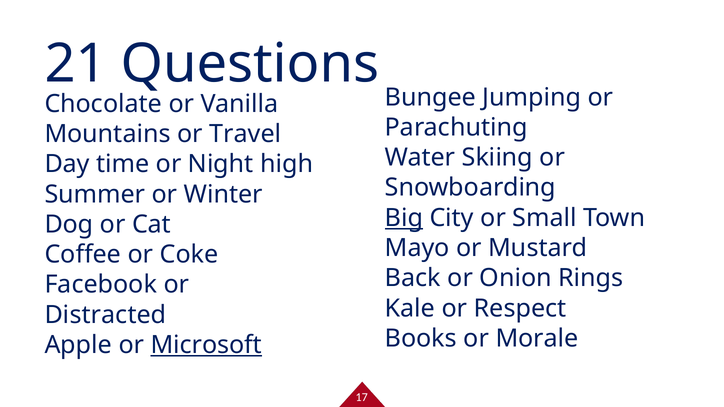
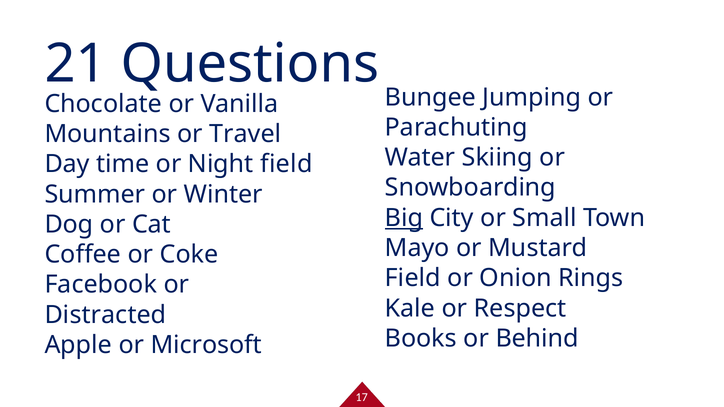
Night high: high -> field
Back at (413, 278): Back -> Field
Morale: Morale -> Behind
Microsoft underline: present -> none
